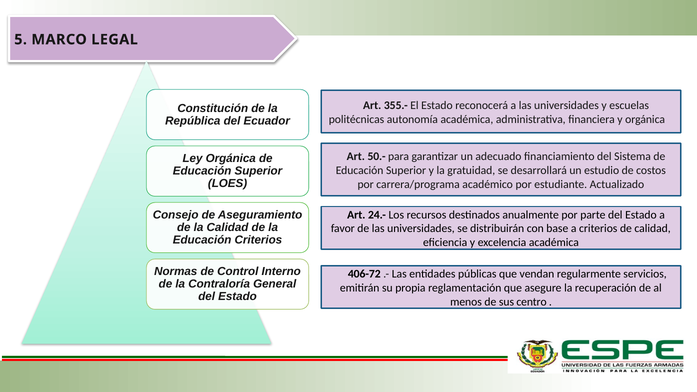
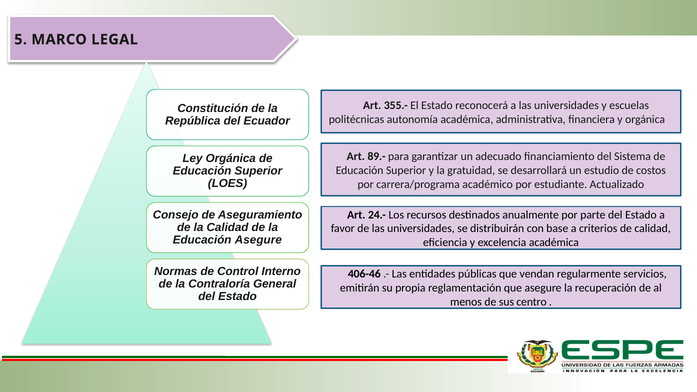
50.-: 50.- -> 89.-
Educación Criterios: Criterios -> Asegure
406-72: 406-72 -> 406-46
